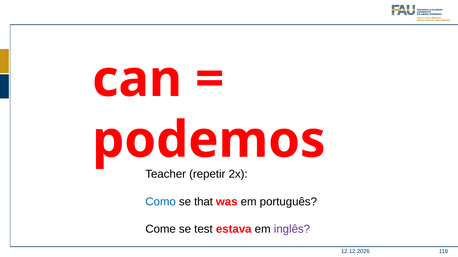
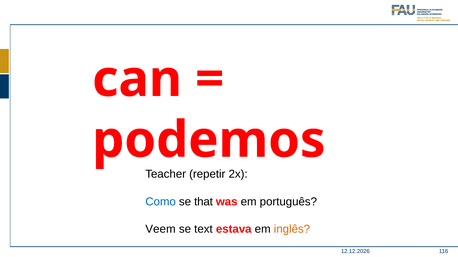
Come: Come -> Veem
test: test -> text
inglês colour: purple -> orange
